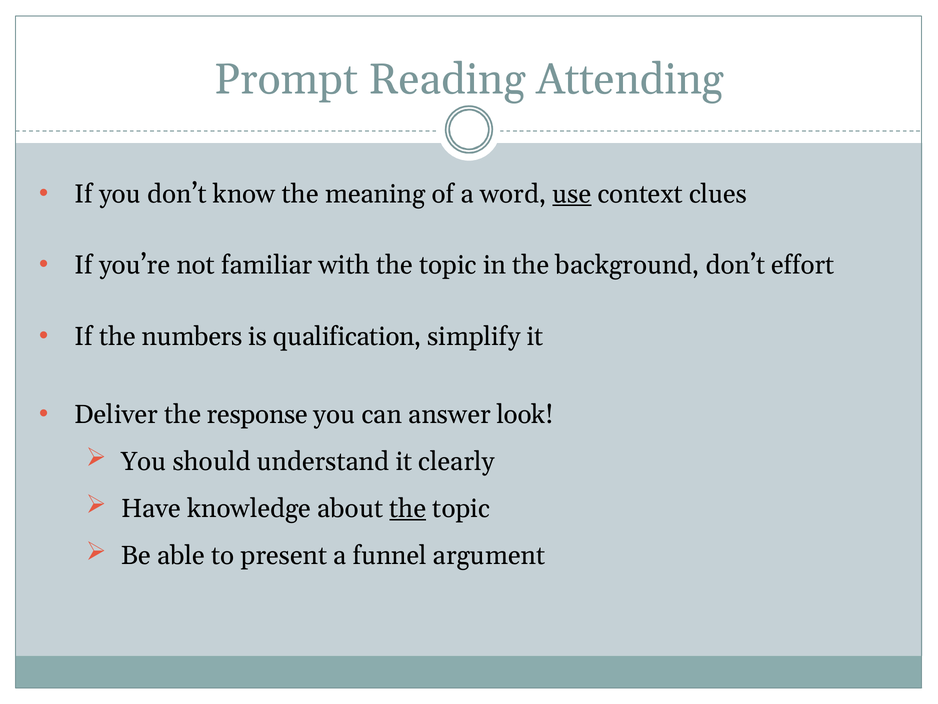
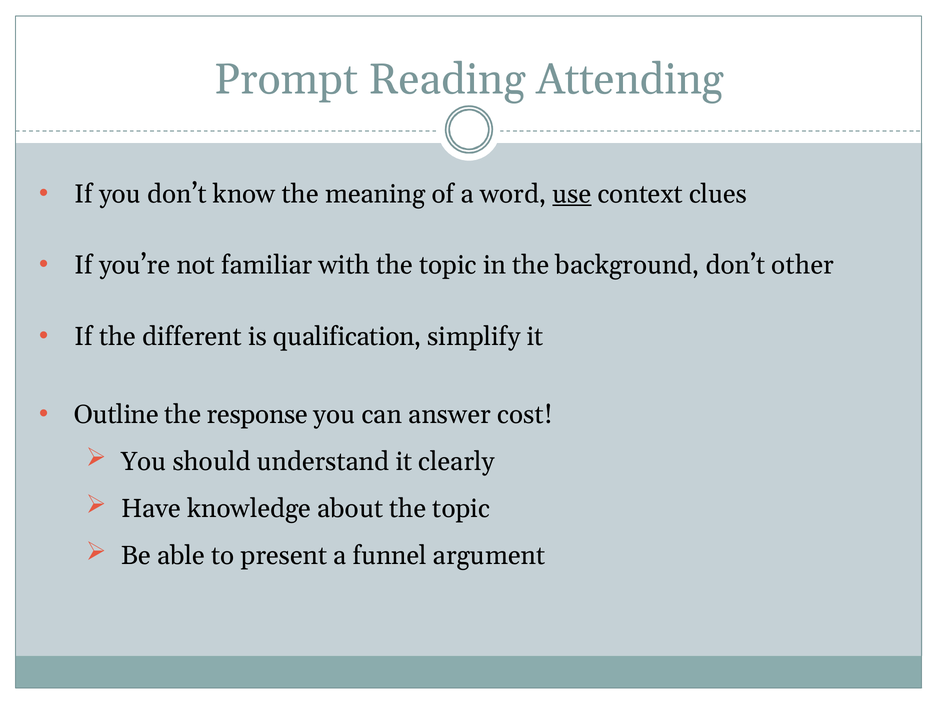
effort: effort -> other
numbers: numbers -> different
Deliver: Deliver -> Outline
look: look -> cost
the at (408, 508) underline: present -> none
